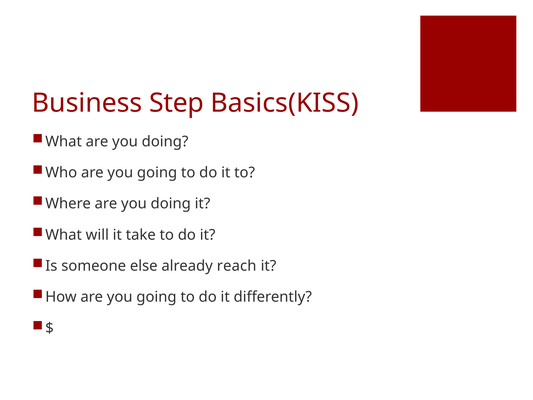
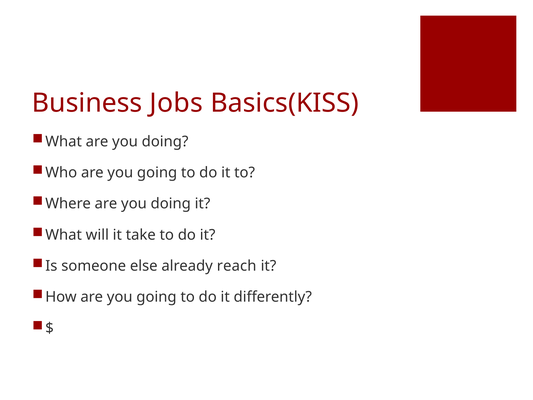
Step: Step -> Jobs
